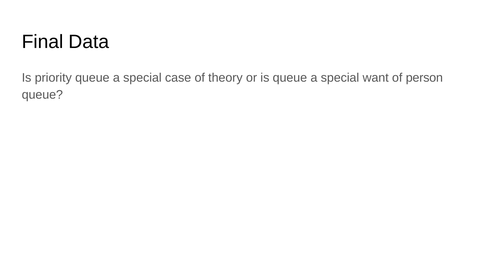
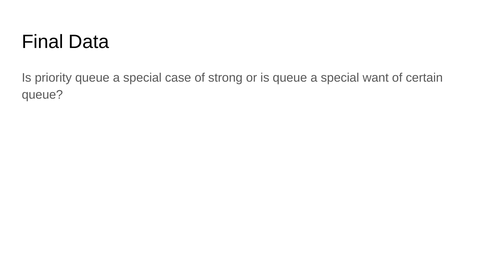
theory: theory -> strong
person: person -> certain
